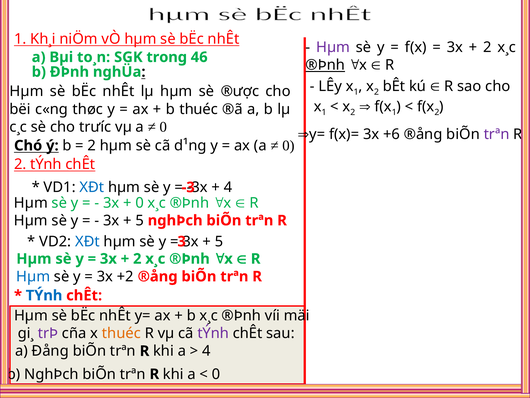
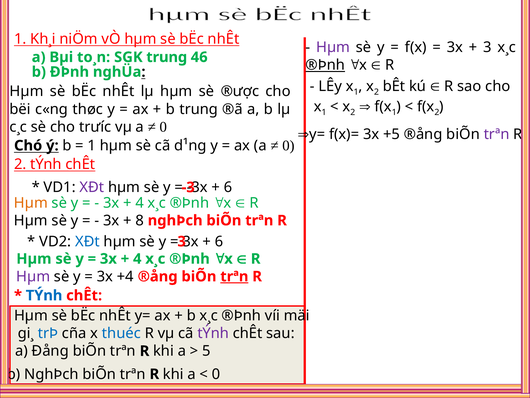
2 at (488, 47): 2 -> 3
SGK trong: trong -> trung
b thuéc: thuéc -> trung
+6: +6 -> +5
2 at (92, 145): 2 -> 1
XÐt at (92, 187) colour: blue -> purple
4 at (228, 187): 4 -> 6
Hµm at (31, 203) colour: black -> orange
0 at (140, 203): 0 -> 4
5 at (140, 220): 5 -> 8
5 at (219, 241): 5 -> 6
2 at (137, 259): 2 -> 4
Hµm at (33, 276) colour: blue -> purple
+2: +2 -> +4
trªn at (234, 276) underline: none -> present
trÞ colour: purple -> blue
thuéc at (121, 333) colour: orange -> blue
4 at (206, 351): 4 -> 5
